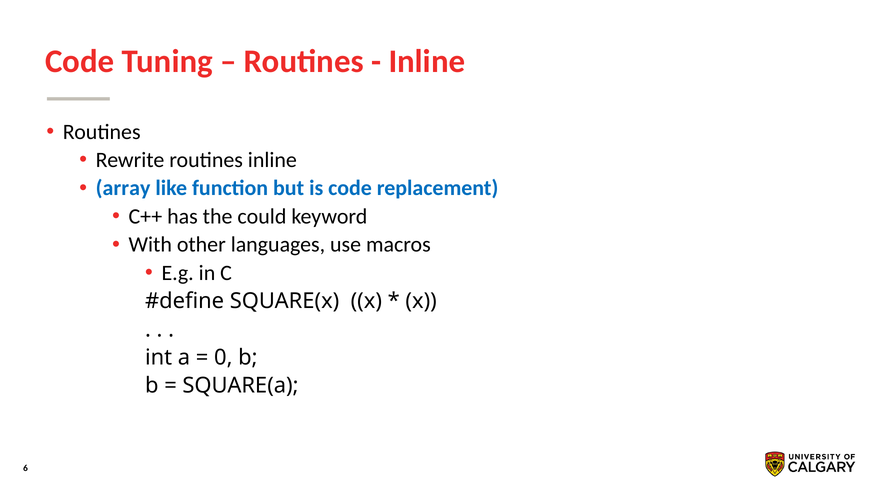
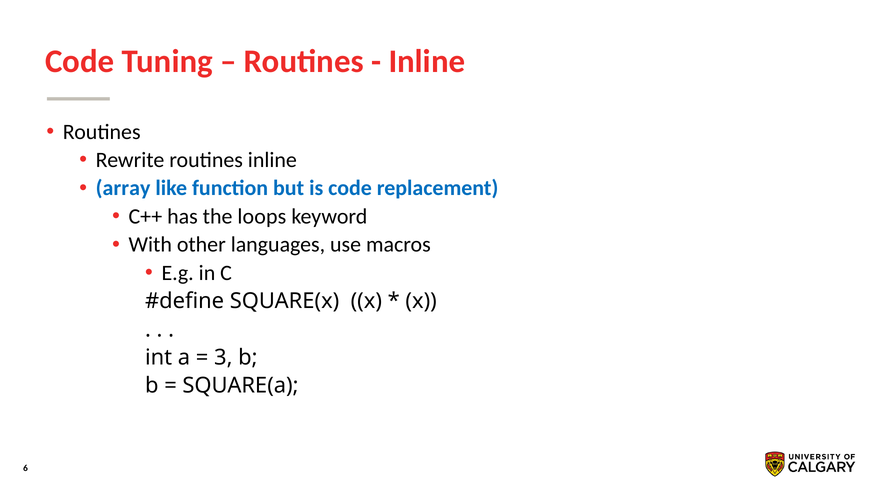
could: could -> loops
0: 0 -> 3
